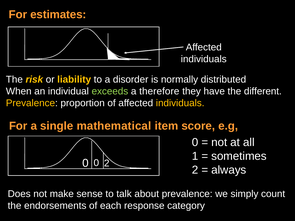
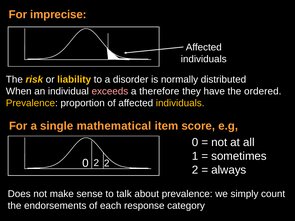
estimates: estimates -> imprecise
exceeds colour: light green -> pink
different: different -> ordered
0 0: 0 -> 2
